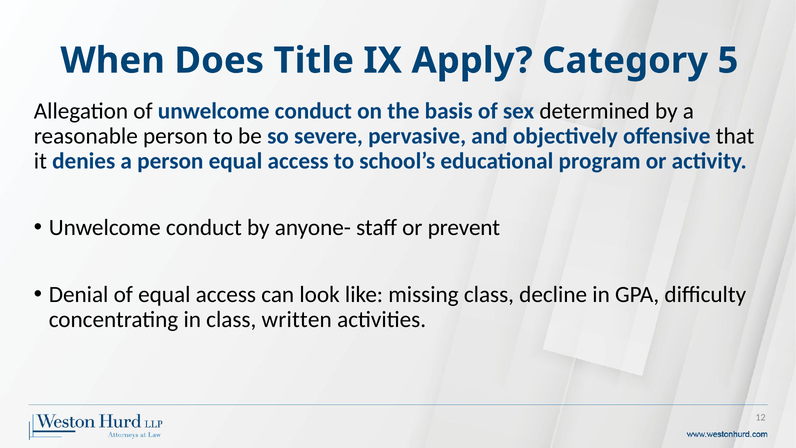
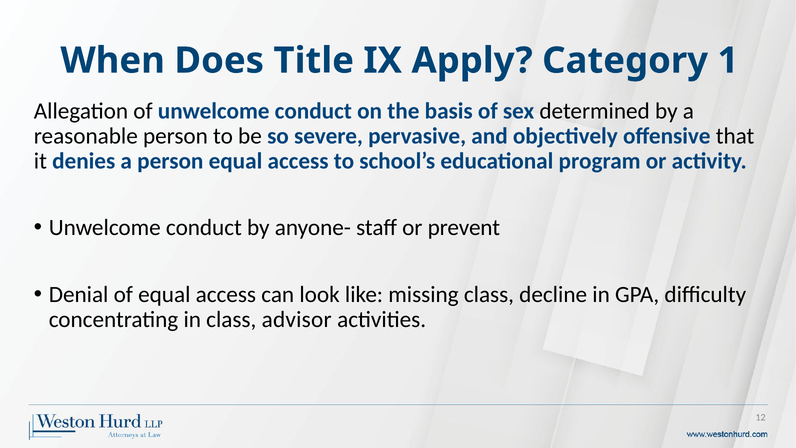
5: 5 -> 1
written: written -> advisor
